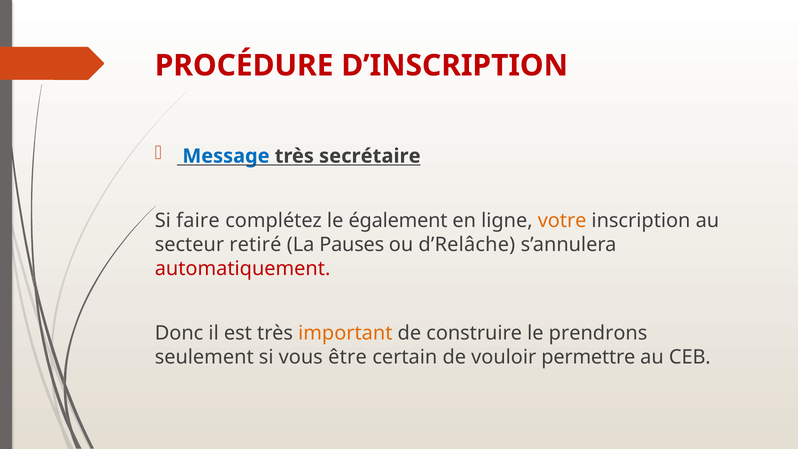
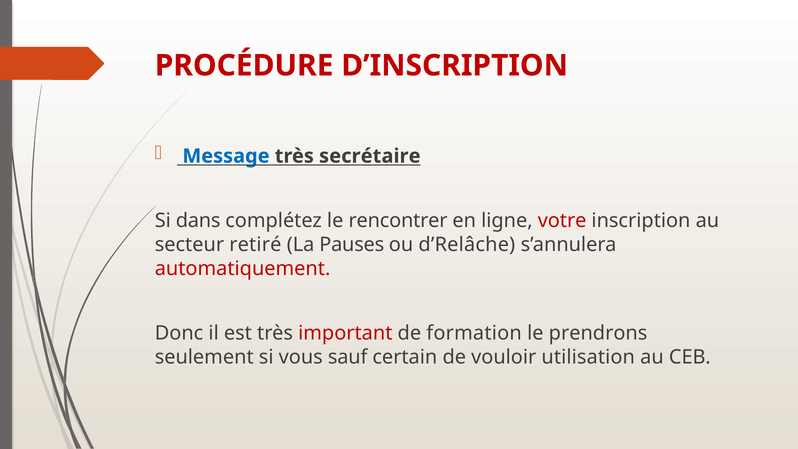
faire: faire -> dans
également: également -> rencontrer
votre colour: orange -> red
important colour: orange -> red
construire: construire -> formation
être: être -> sauf
permettre: permettre -> utilisation
